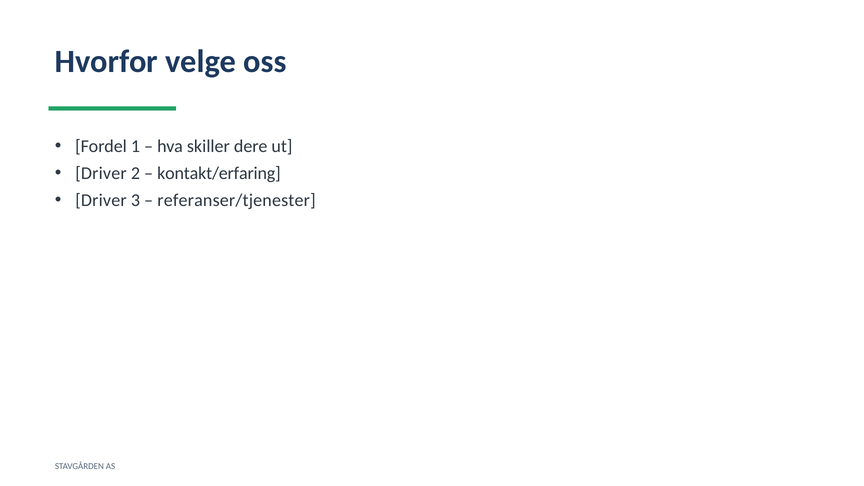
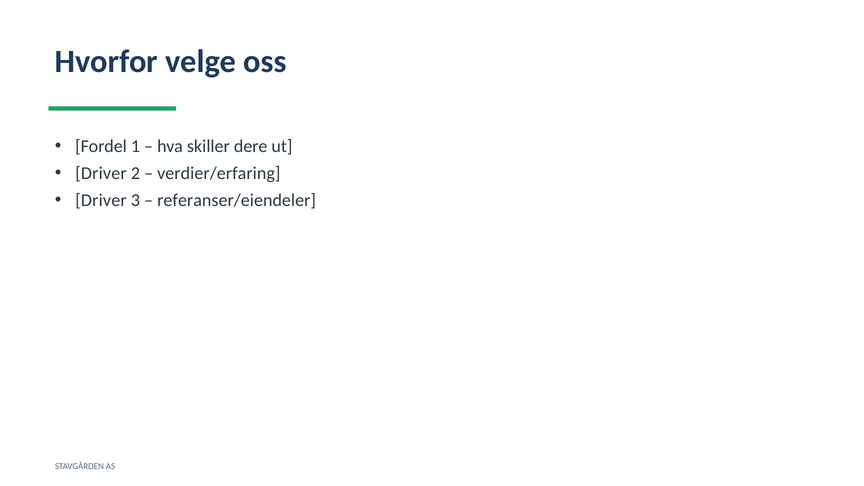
kontakt/erfaring: kontakt/erfaring -> verdier/erfaring
referanser/tjenester: referanser/tjenester -> referanser/eiendeler
